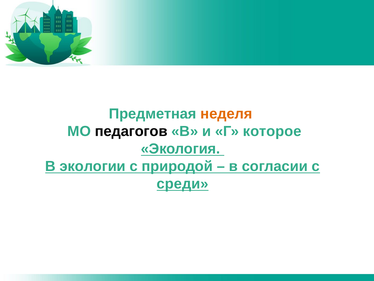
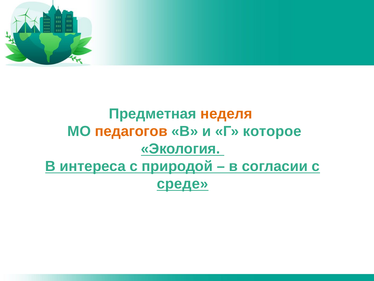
педагогов colour: black -> orange
экологии: экологии -> интереса
среди: среди -> среде
